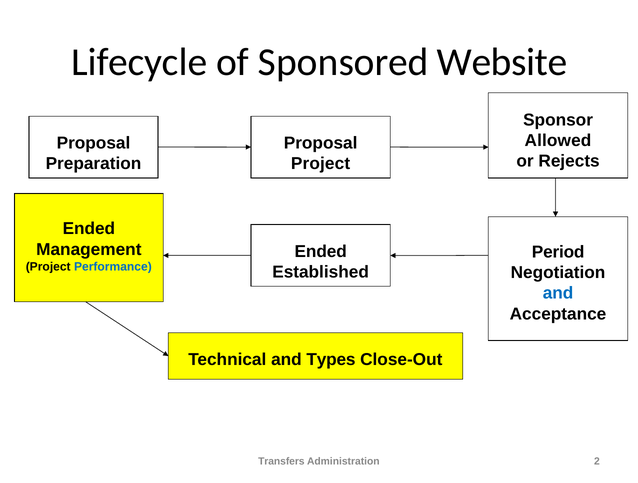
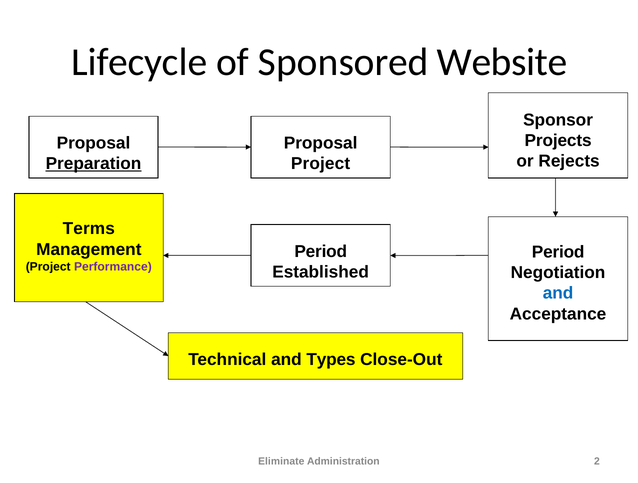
Allowed: Allowed -> Projects
Preparation underline: none -> present
Ended at (89, 229): Ended -> Terms
Ended at (321, 251): Ended -> Period
Performance colour: blue -> purple
Transfers: Transfers -> Eliminate
